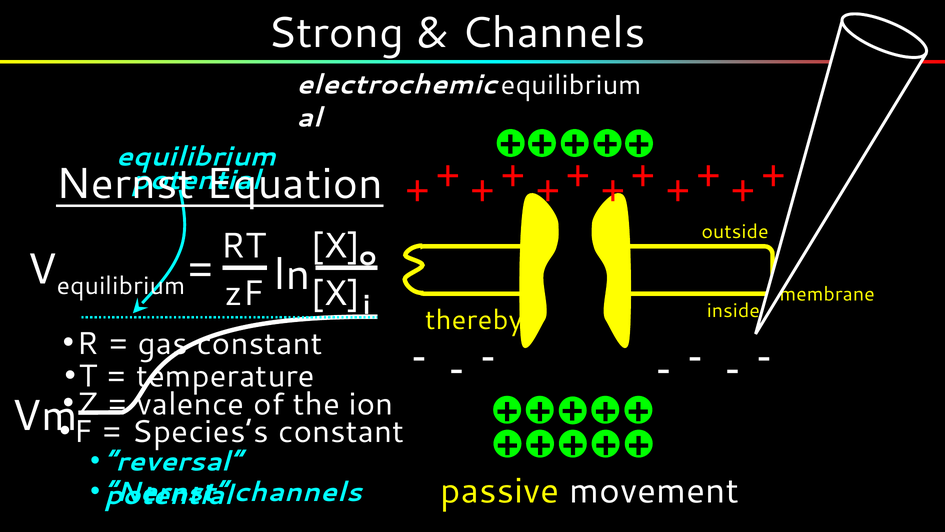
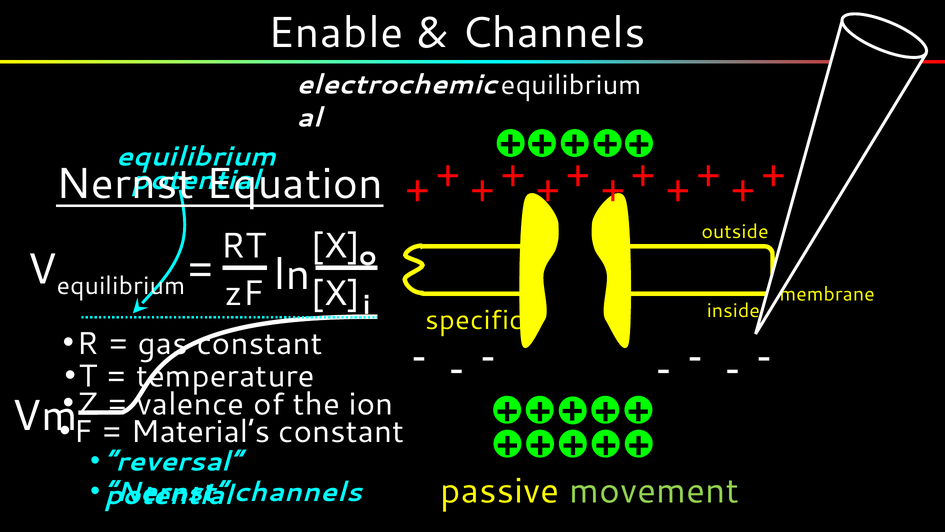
Strong: Strong -> Enable
thereby: thereby -> specific
Species’s: Species’s -> Material’s
movement colour: white -> light green
